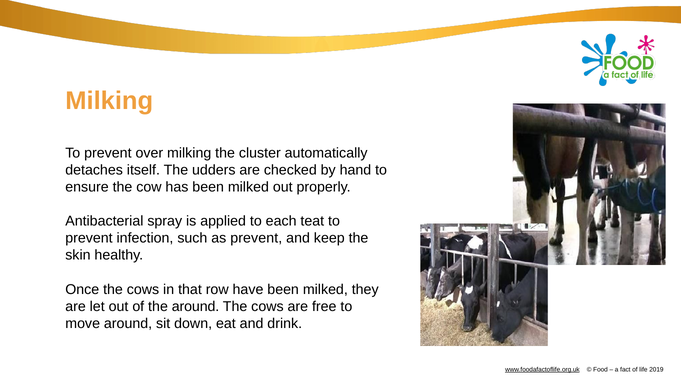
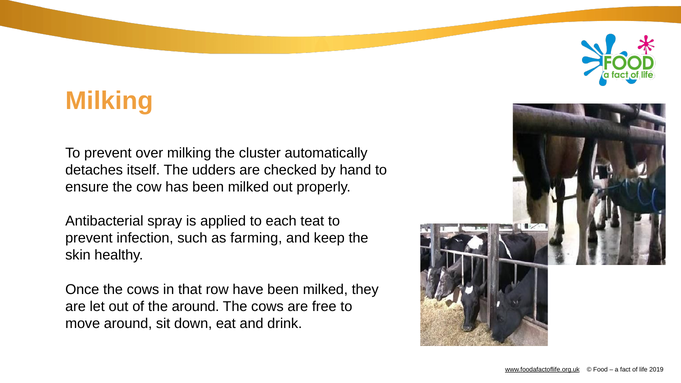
as prevent: prevent -> farming
